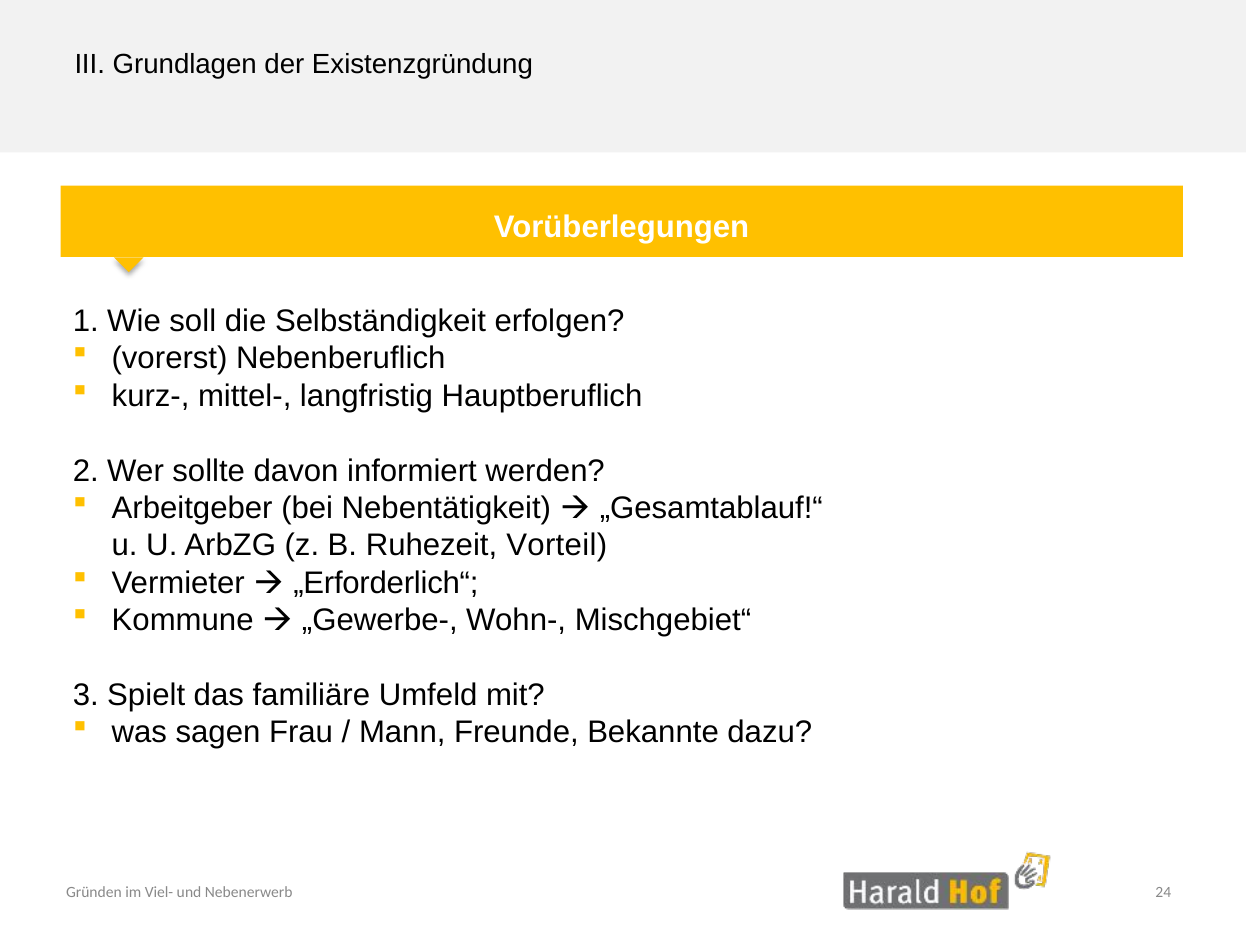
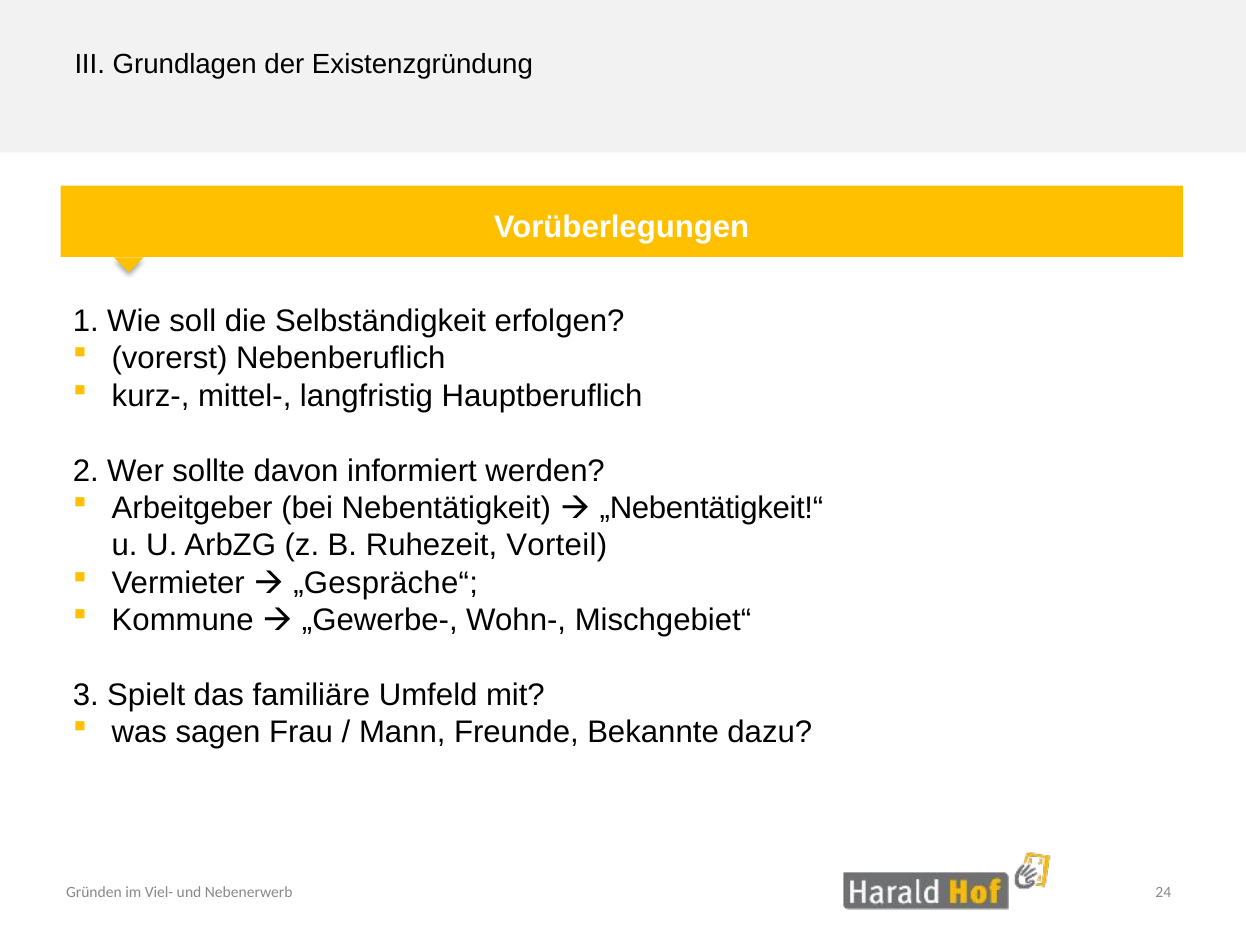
„Gesamtablauf!“: „Gesamtablauf!“ -> „Nebentätigkeit!“
„Erforderlich“: „Erforderlich“ -> „Gespräche“
